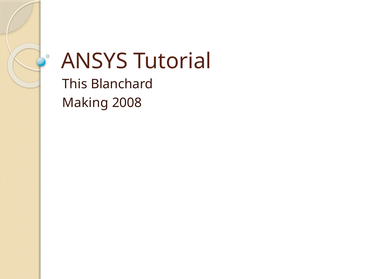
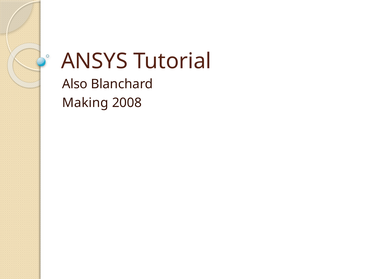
This: This -> Also
